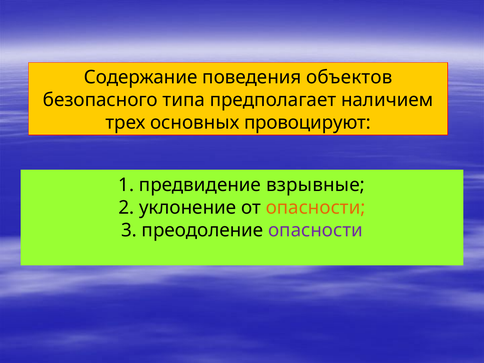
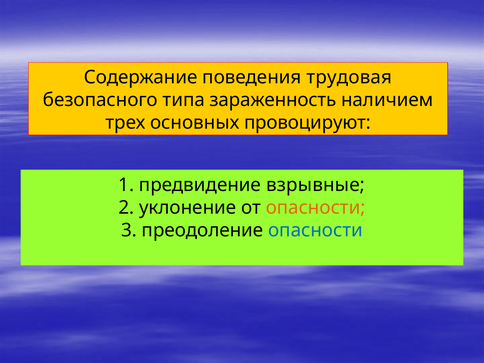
объектов: объектов -> трудовая
предполагает: предполагает -> зараженность
опасности at (316, 230) colour: purple -> blue
